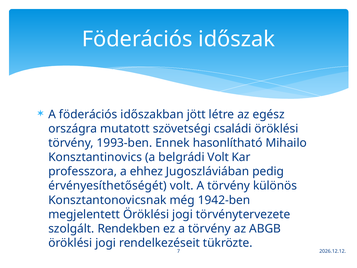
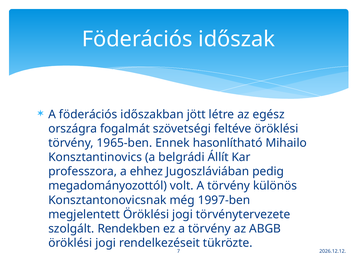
mutatott: mutatott -> fogalmát
családi: családi -> feltéve
1993-ben: 1993-ben -> 1965-ben
belgrádi Volt: Volt -> Állít
érvényesíthetőségét: érvényesíthetőségét -> megadományozottól
1942-ben: 1942-ben -> 1997-ben
